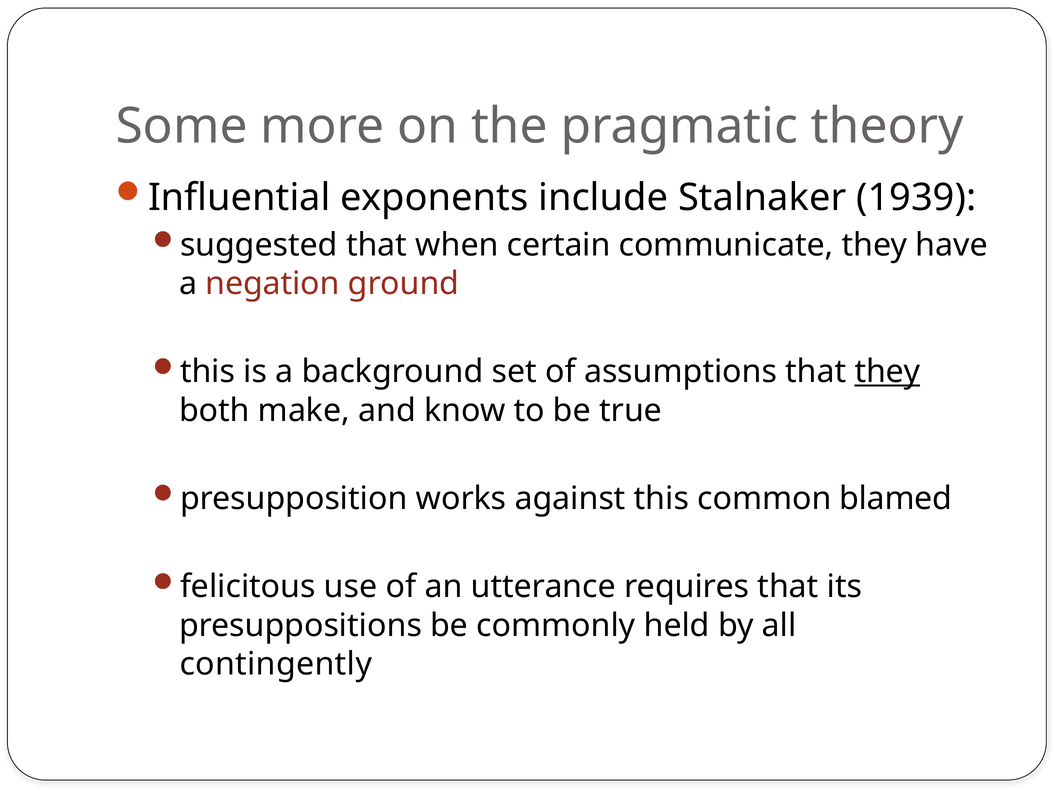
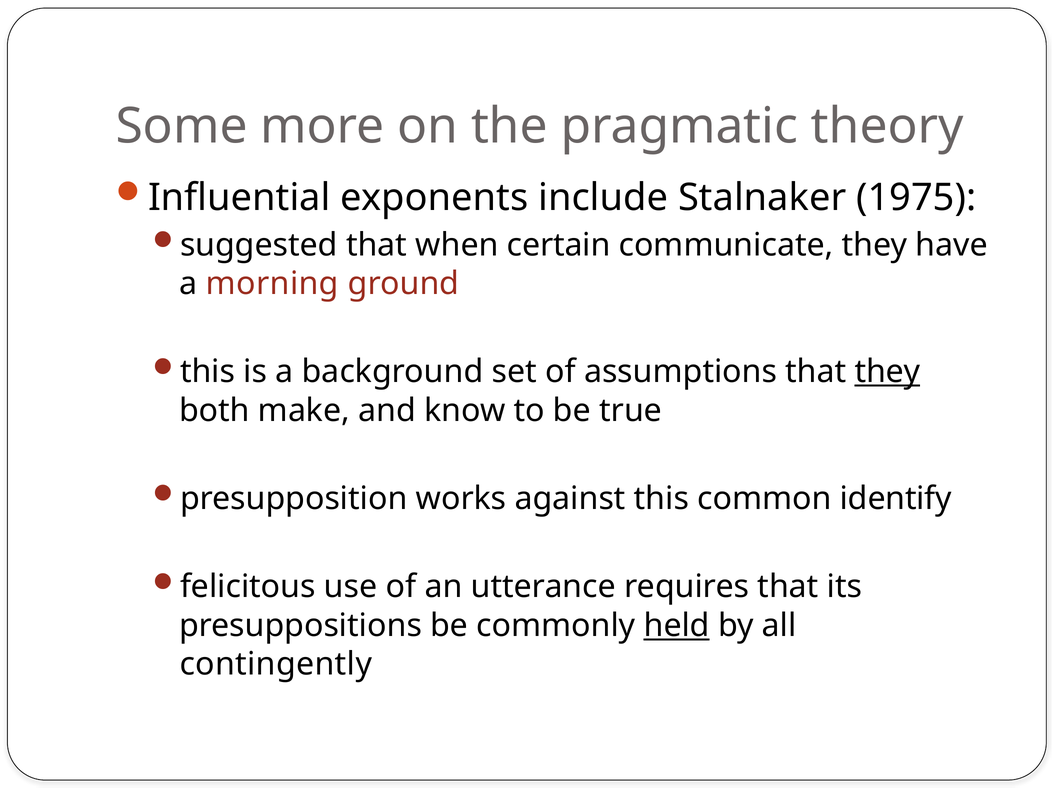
1939: 1939 -> 1975
negation: negation -> morning
blamed: blamed -> identify
held underline: none -> present
